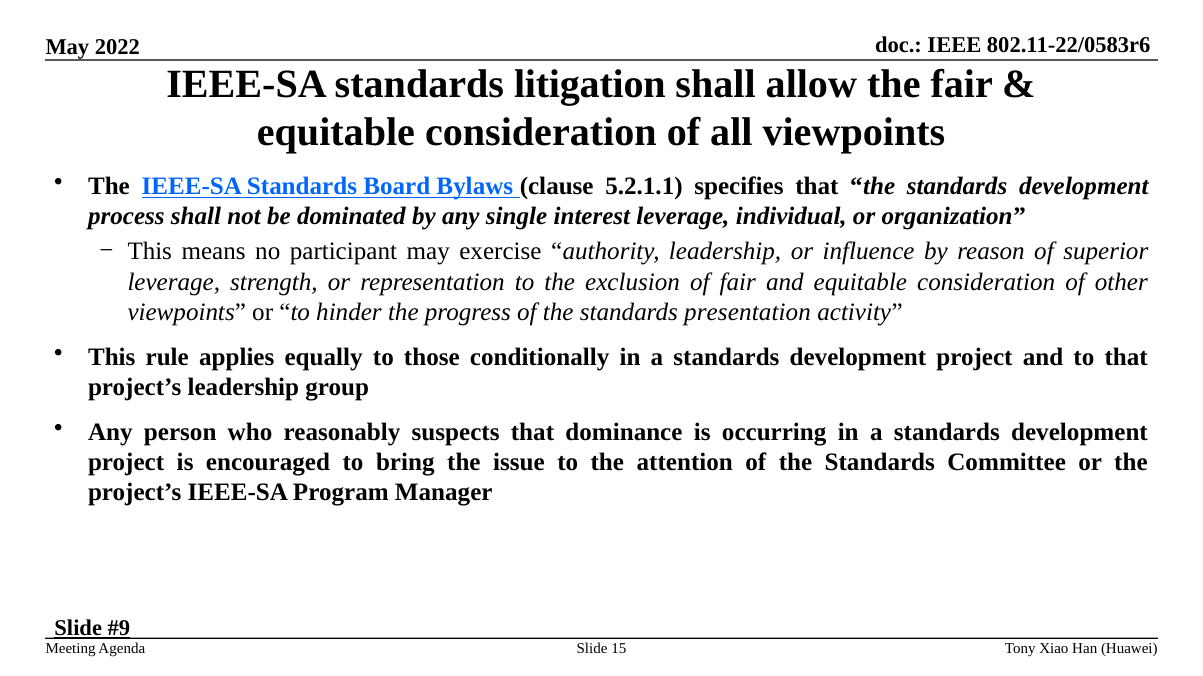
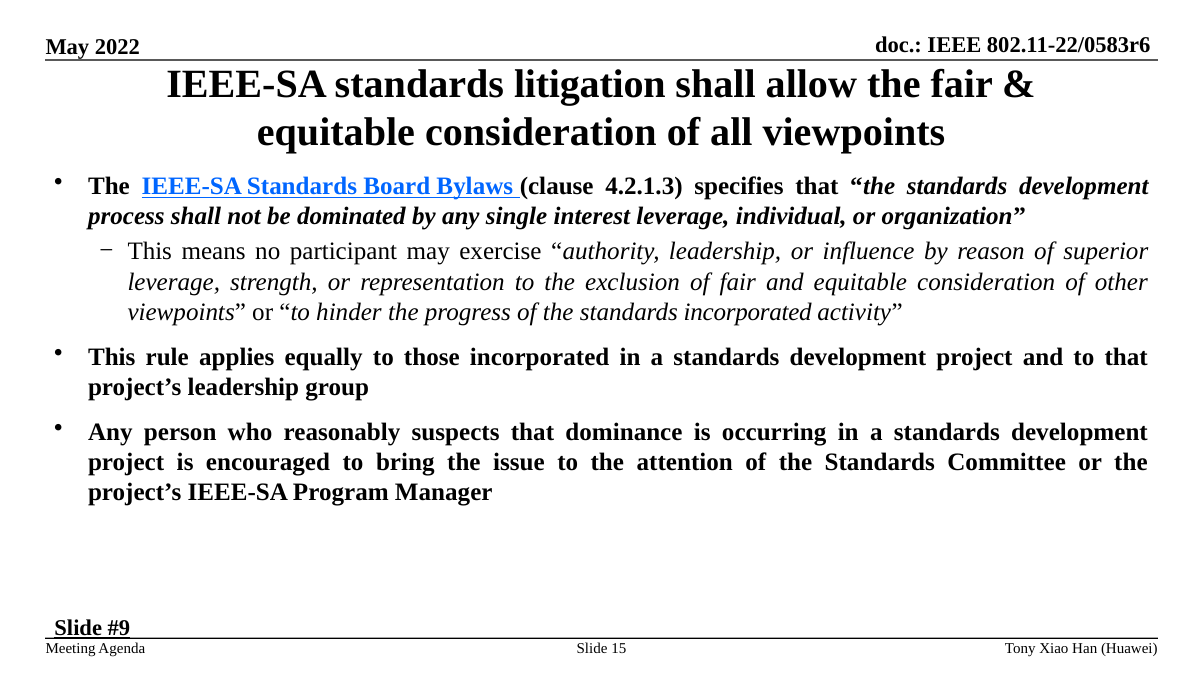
5.2.1.1: 5.2.1.1 -> 4.2.1.3
standards presentation: presentation -> incorporated
those conditionally: conditionally -> incorporated
